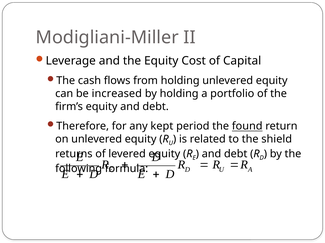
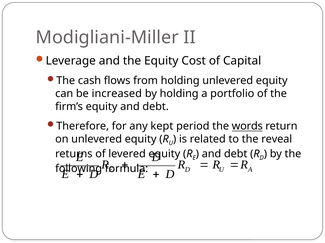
found: found -> words
shield: shield -> reveal
